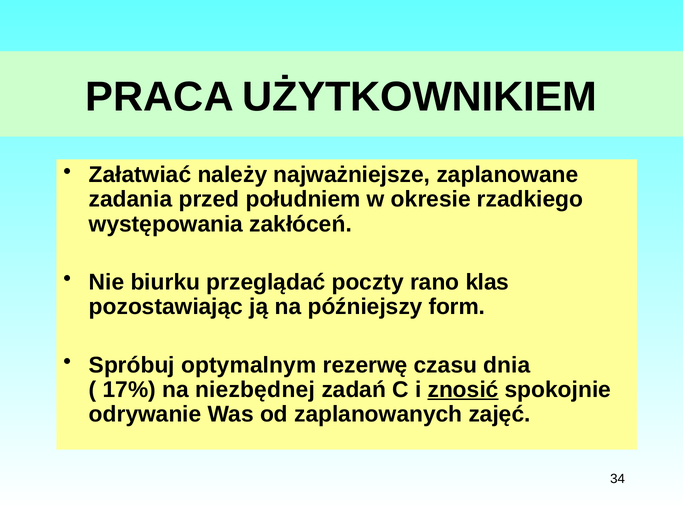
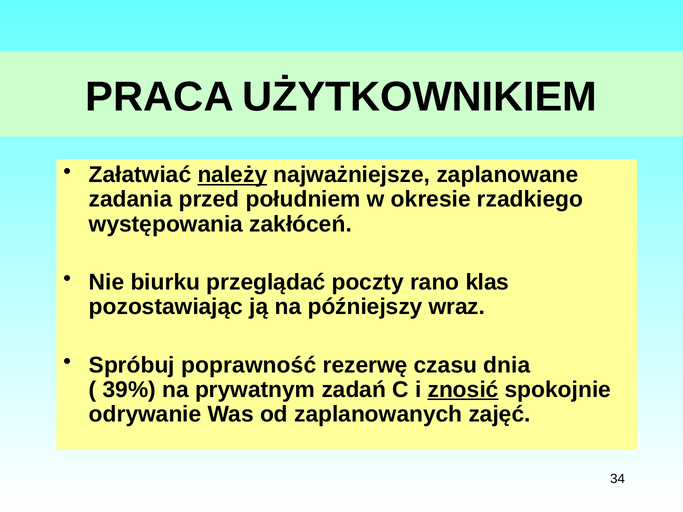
należy underline: none -> present
form: form -> wraz
optymalnym: optymalnym -> poprawność
17%: 17% -> 39%
niezbędnej: niezbędnej -> prywatnym
